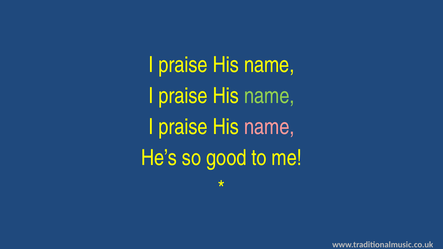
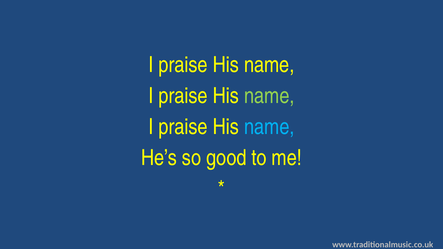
name at (269, 127) colour: pink -> light blue
